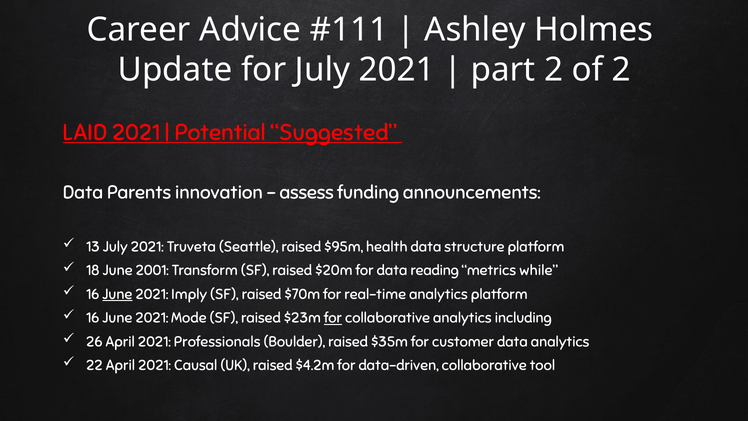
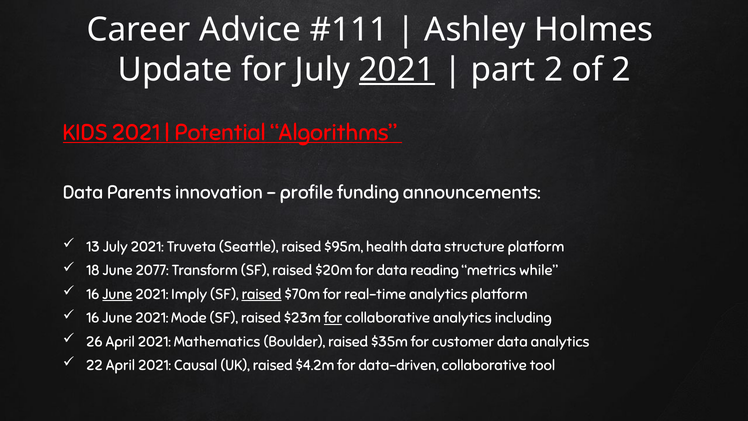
2021 at (397, 70) underline: none -> present
LAID: LAID -> KIDS
Suggested: Suggested -> Algorithms
assess: assess -> profile
2001: 2001 -> 2077
raised at (261, 294) underline: none -> present
Professionals: Professionals -> Mathematics
